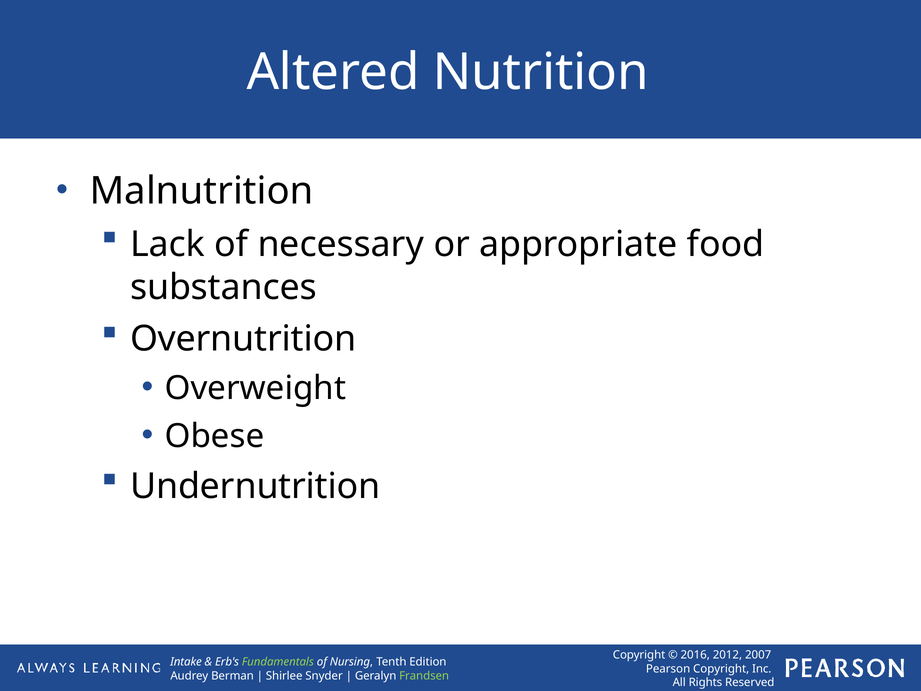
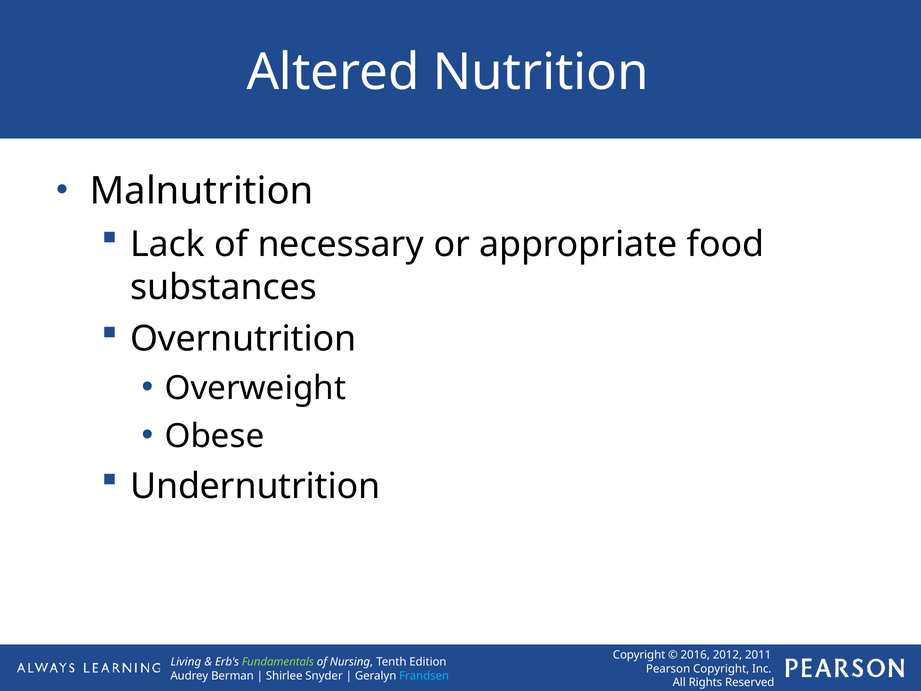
2007: 2007 -> 2011
Intake: Intake -> Living
Frandsen colour: light green -> light blue
